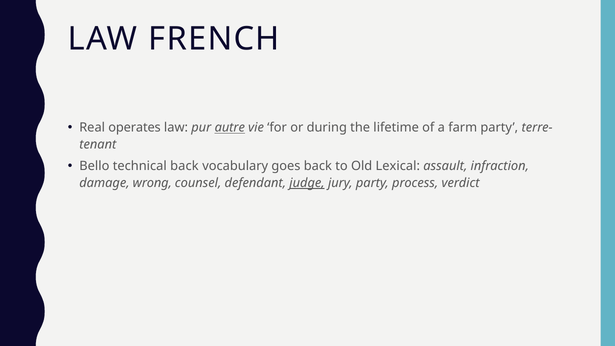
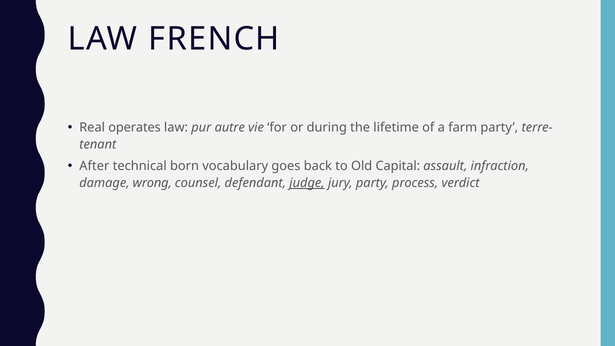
autre underline: present -> none
Bello: Bello -> After
technical back: back -> born
Lexical: Lexical -> Capital
